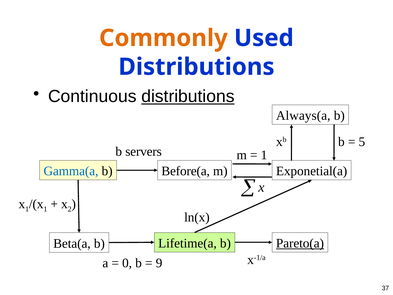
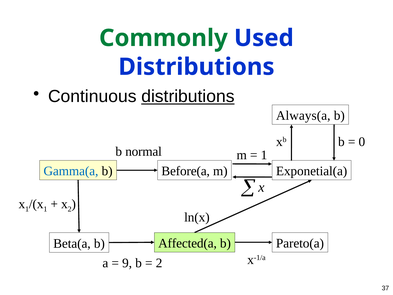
Commonly colour: orange -> green
5: 5 -> 0
servers: servers -> normal
Lifetime(a: Lifetime(a -> Affected(a
Pareto(a underline: present -> none
0: 0 -> 9
9 at (159, 263): 9 -> 2
